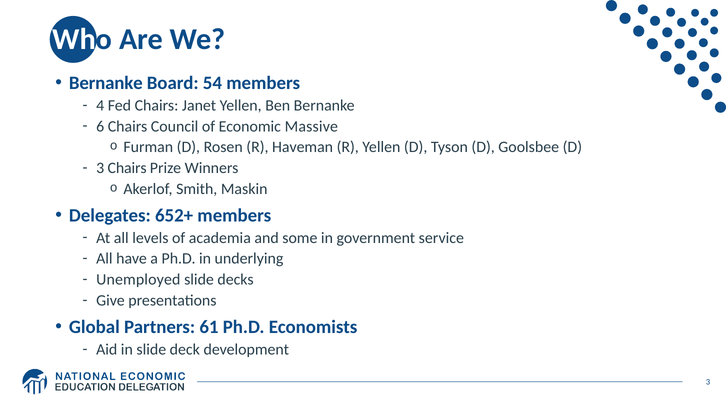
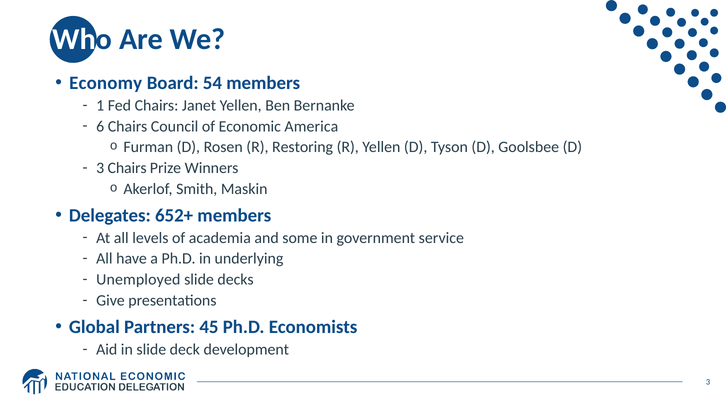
Bernanke at (106, 83): Bernanke -> Economy
4: 4 -> 1
Massive: Massive -> America
Haveman: Haveman -> Restoring
61: 61 -> 45
